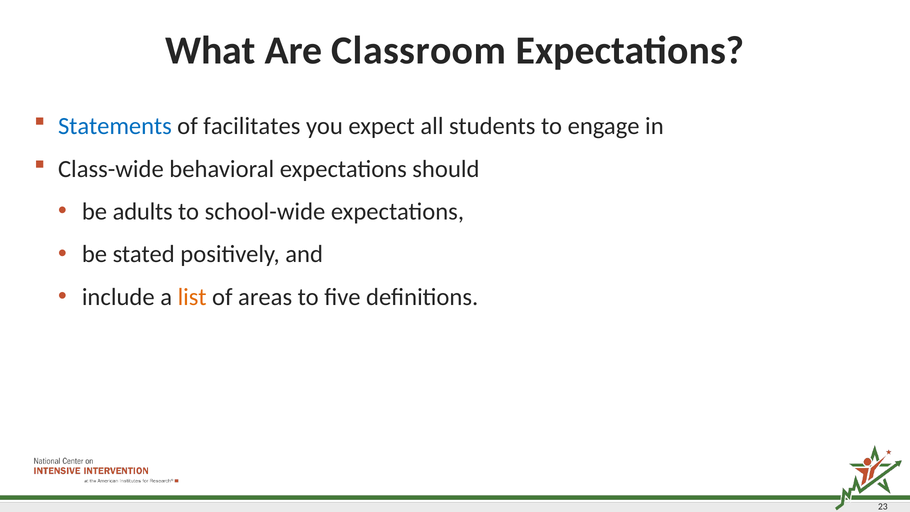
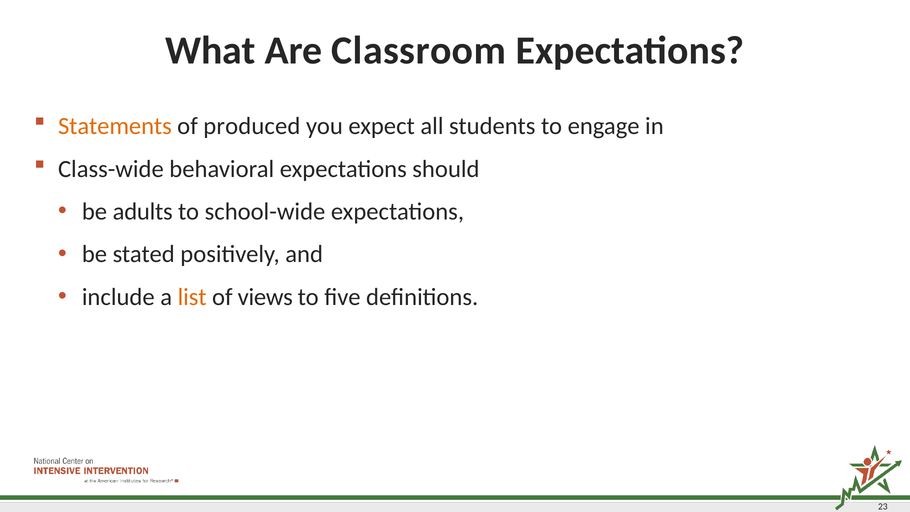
Statements colour: blue -> orange
facilitates: facilitates -> produced
areas: areas -> views
